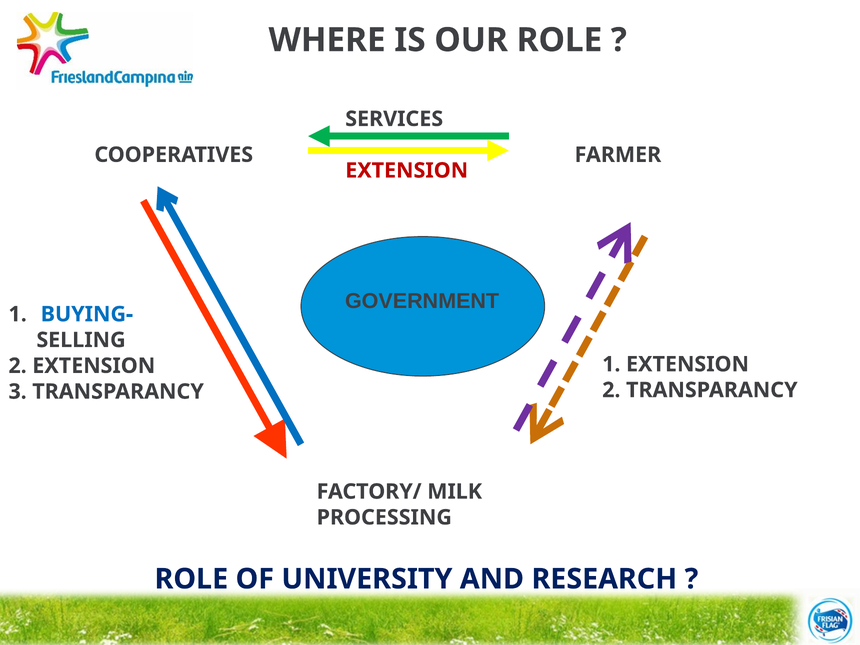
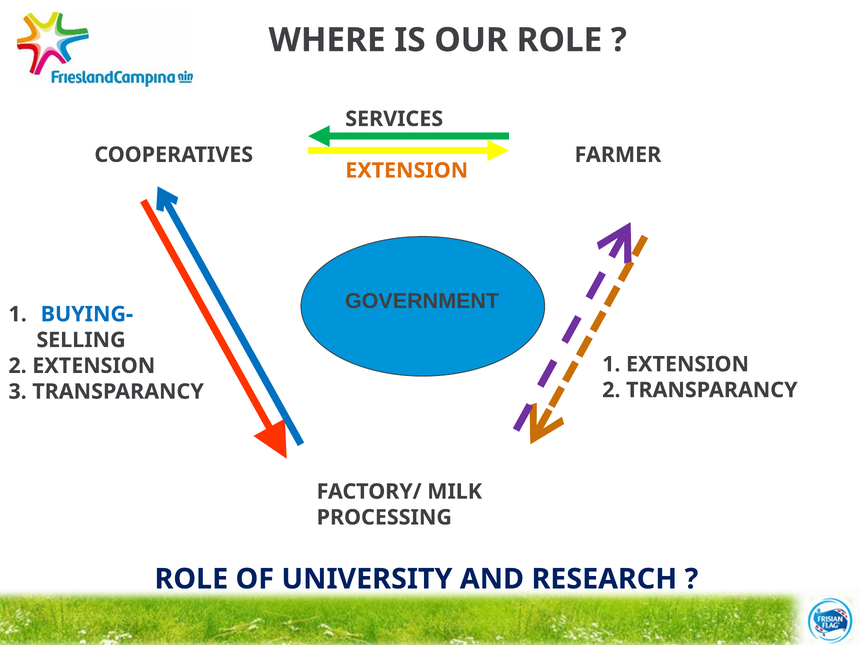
EXTENSION at (407, 171) colour: red -> orange
